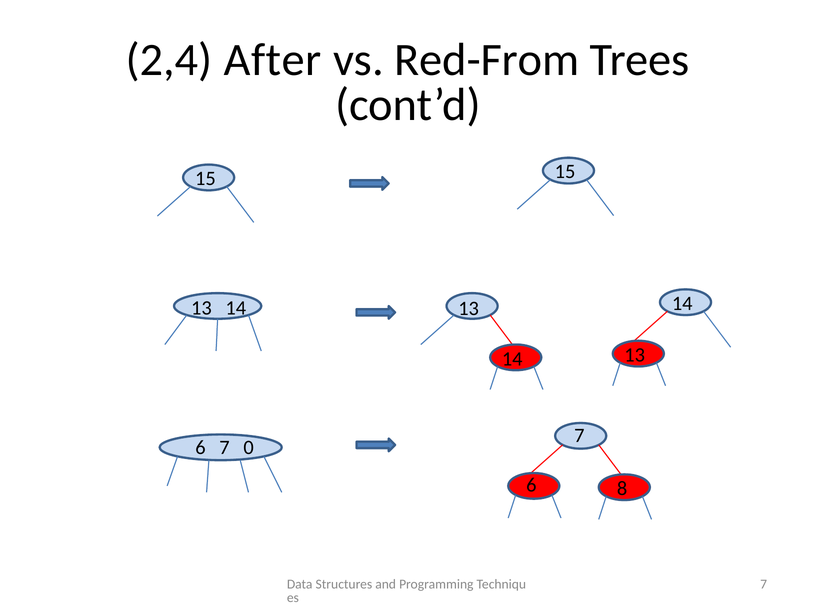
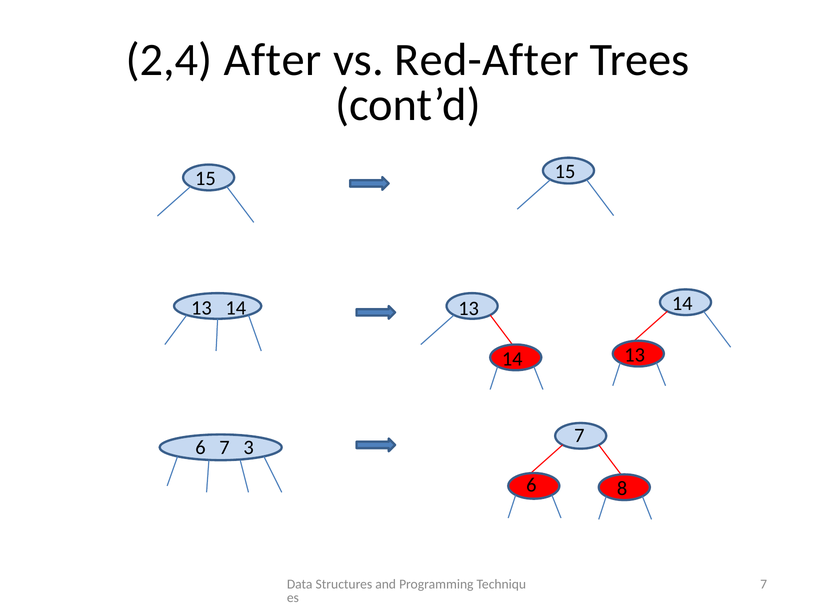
Red-From: Red-From -> Red-After
0: 0 -> 3
